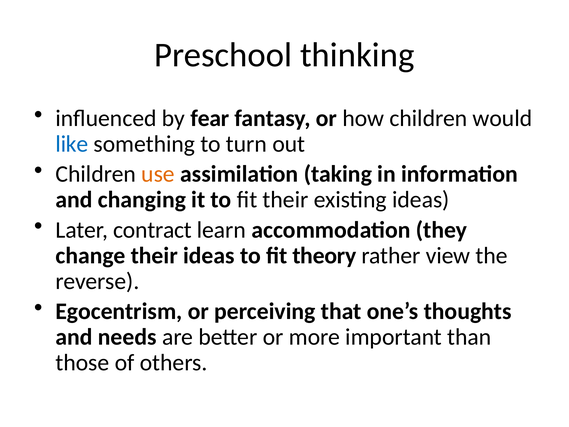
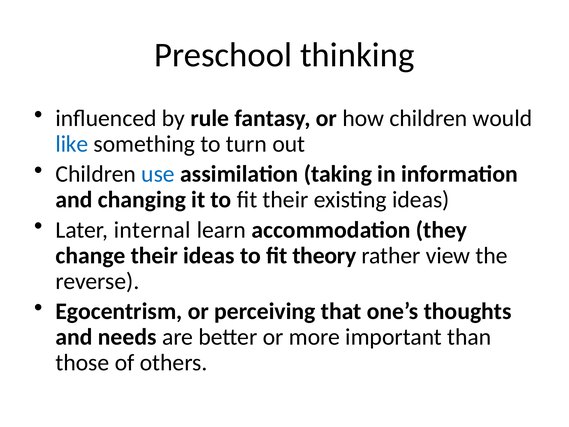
fear: fear -> rule
use colour: orange -> blue
contract: contract -> internal
